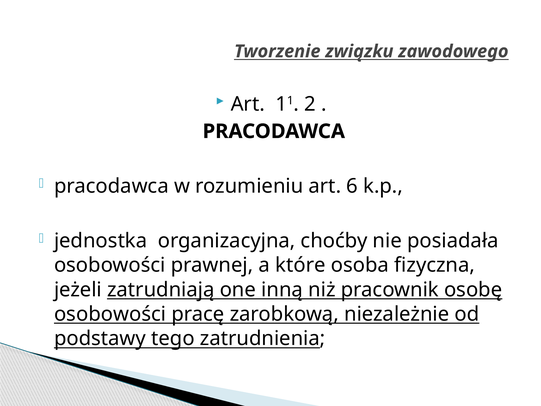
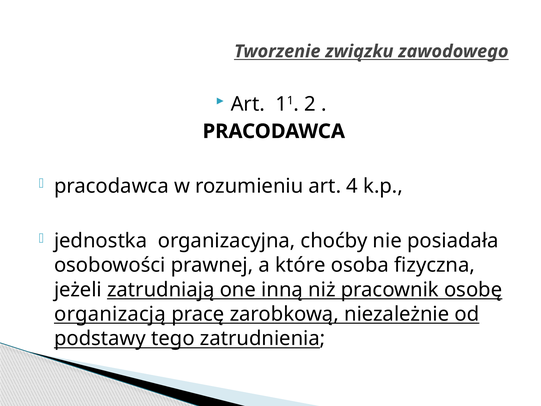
6: 6 -> 4
osobowości at (110, 314): osobowości -> organizacją
